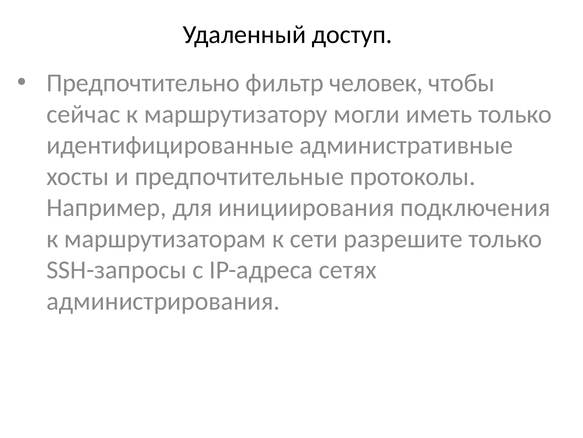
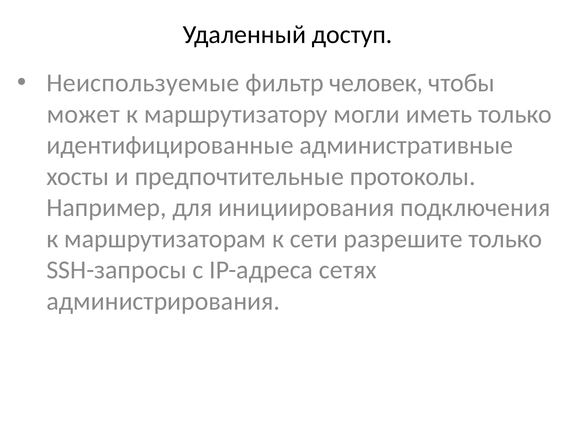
Предпочтительно: Предпочтительно -> Неиспользуемые
сейчас: сейчас -> может
